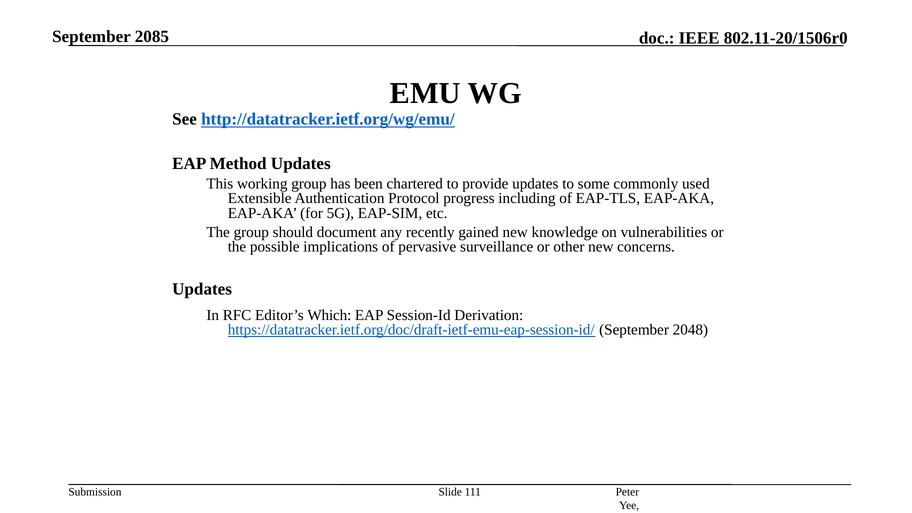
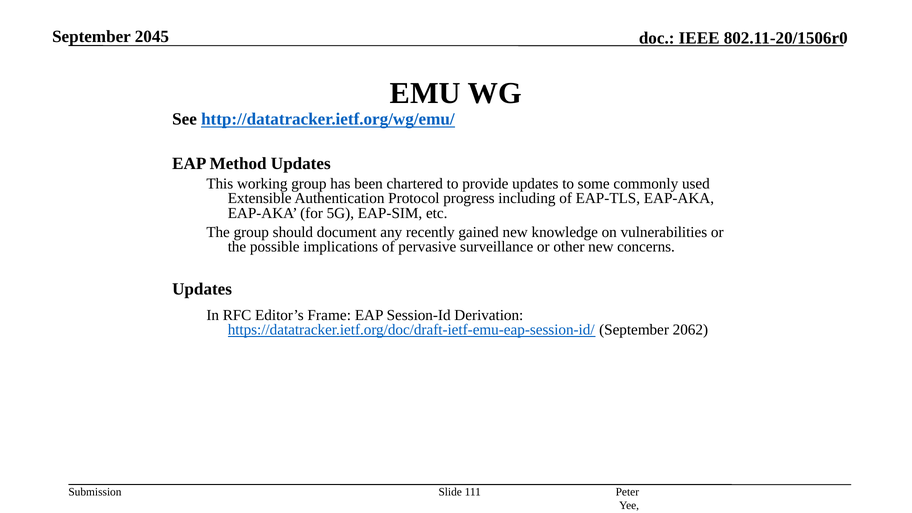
2085: 2085 -> 2045
Which: Which -> Frame
2048: 2048 -> 2062
